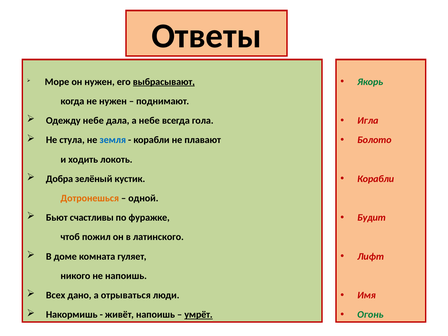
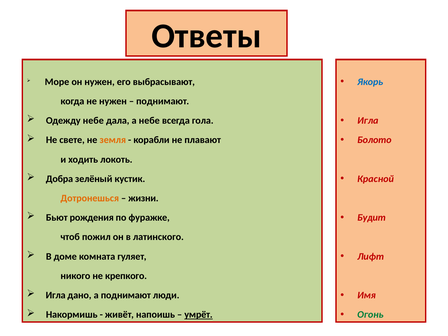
Якорь colour: green -> blue
выбрасывают underline: present -> none
стула: стула -> свете
земля colour: blue -> orange
Корабли at (376, 179): Корабли -> Красной
одной: одной -> жизни
счастливы: счастливы -> рождения
не напоишь: напоишь -> крепкого
Всех at (56, 295): Всех -> Игла
а отрываться: отрываться -> поднимают
